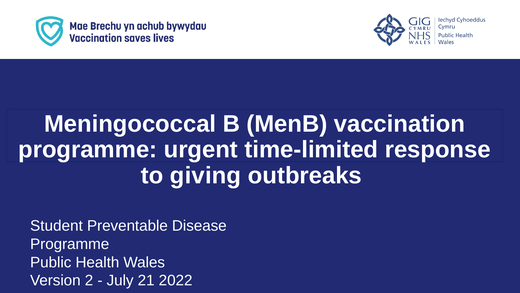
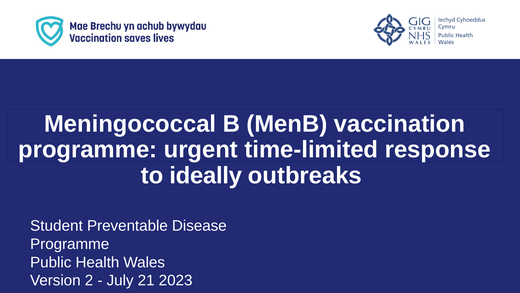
giving: giving -> ideally
2022: 2022 -> 2023
